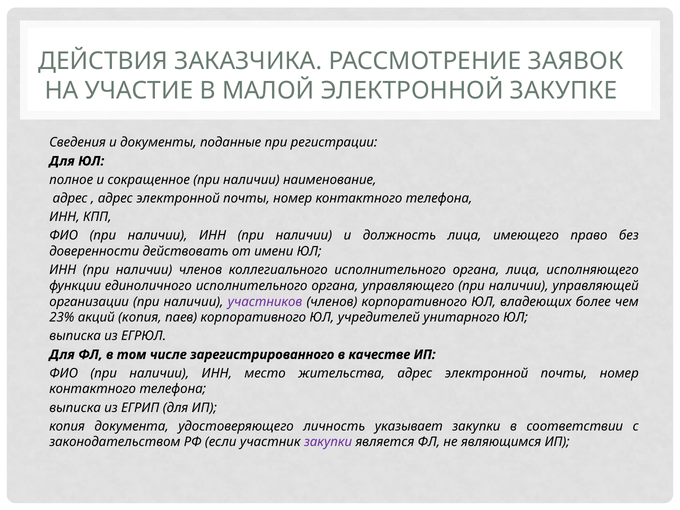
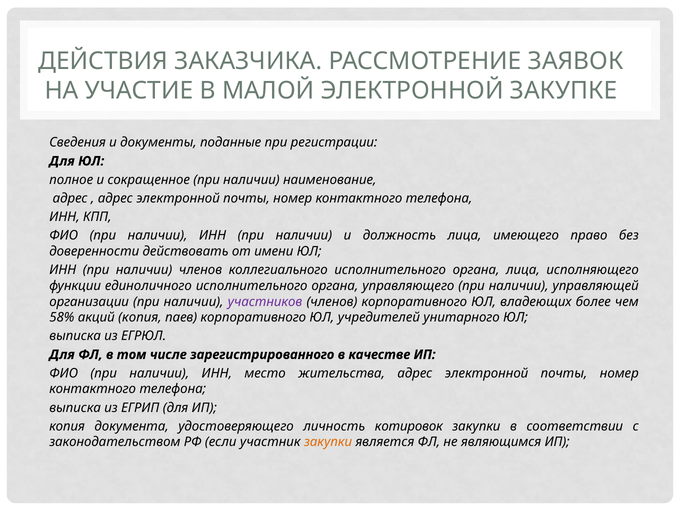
23%: 23% -> 58%
указывает: указывает -> котировок
закупки at (328, 442) colour: purple -> orange
